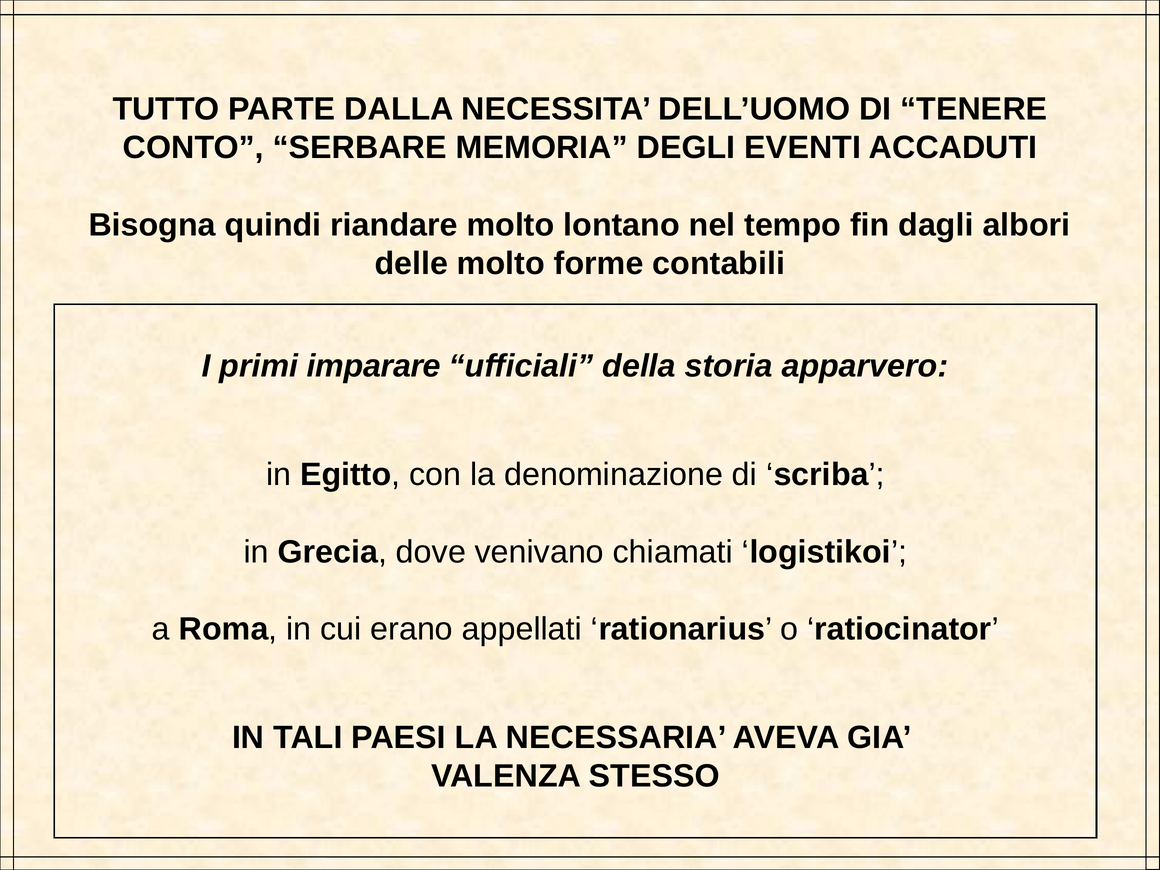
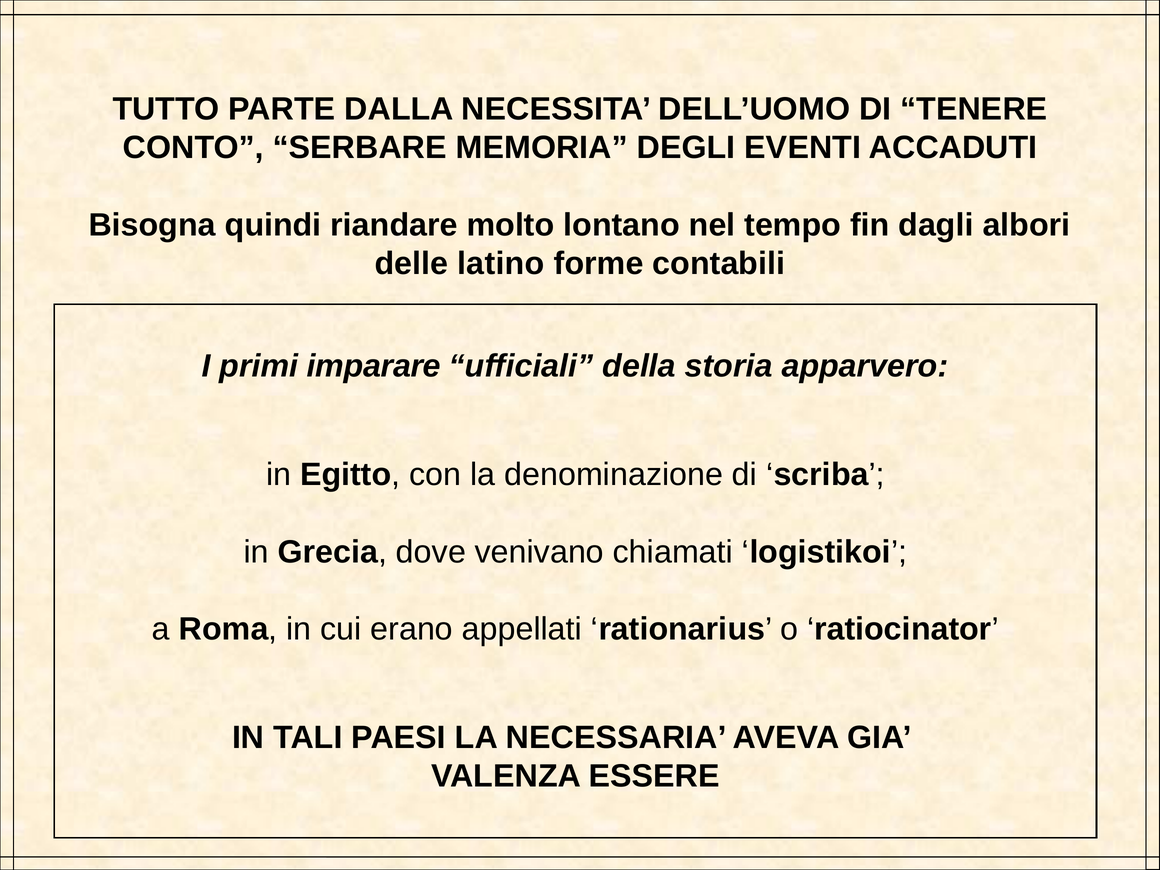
delle molto: molto -> latino
STESSO: STESSO -> ESSERE
